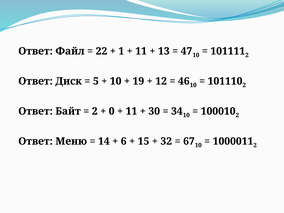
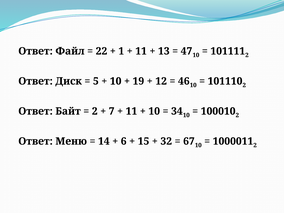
0: 0 -> 7
30 at (154, 111): 30 -> 10
